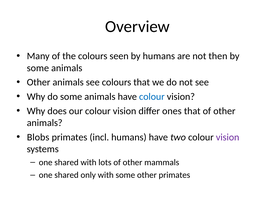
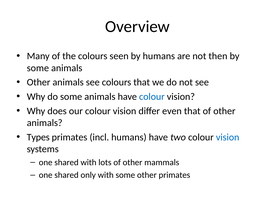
ones: ones -> even
Blobs: Blobs -> Types
vision at (228, 137) colour: purple -> blue
